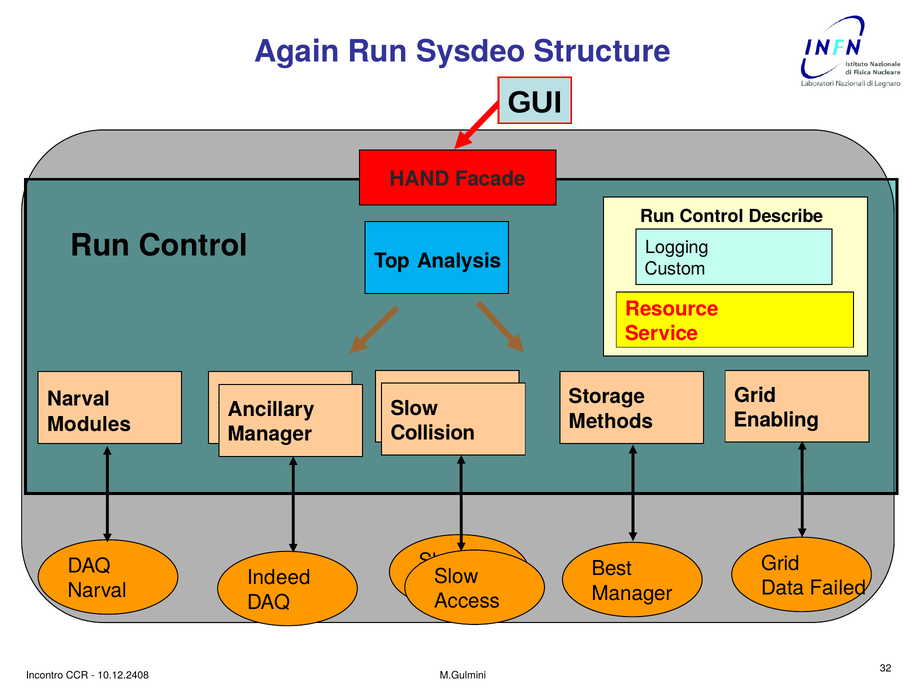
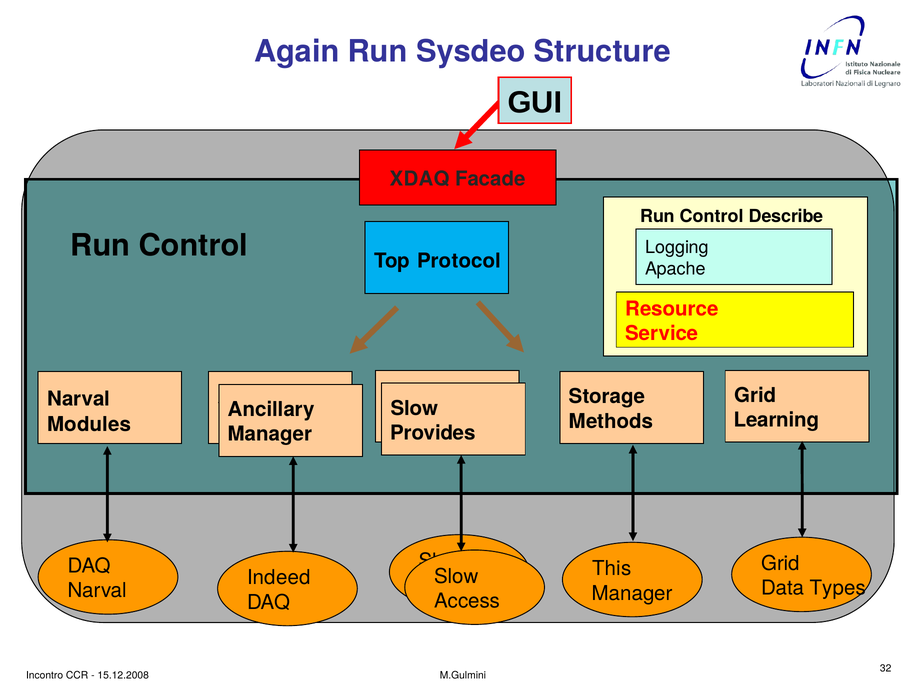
HAND: HAND -> XDAQ
Analysis: Analysis -> Protocol
Custom: Custom -> Apache
Enabling: Enabling -> Learning
Collision: Collision -> Provides
Best: Best -> This
Failed: Failed -> Types
10.12.2408: 10.12.2408 -> 15.12.2008
